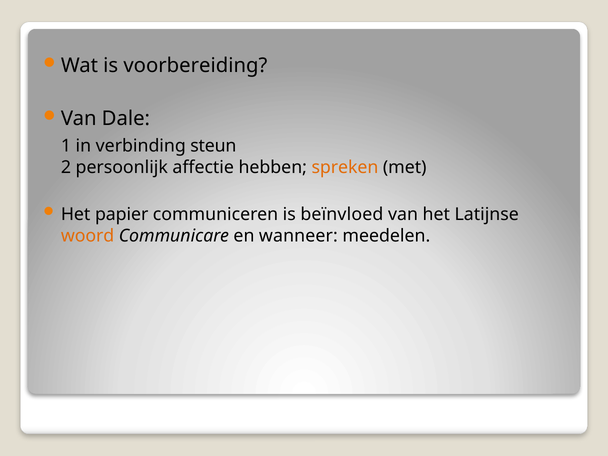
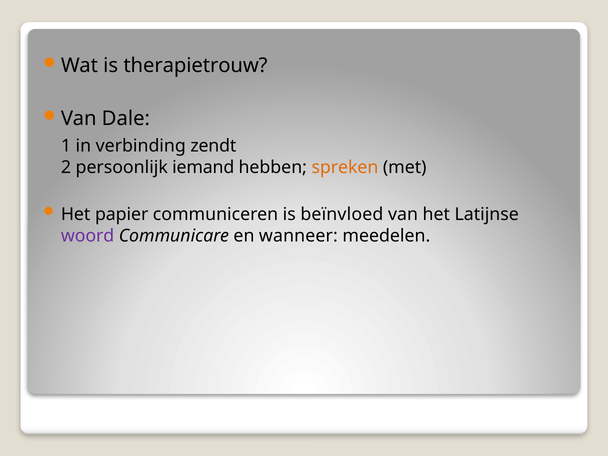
voorbereiding: voorbereiding -> therapietrouw
steun: steun -> zendt
affectie: affectie -> iemand
woord colour: orange -> purple
